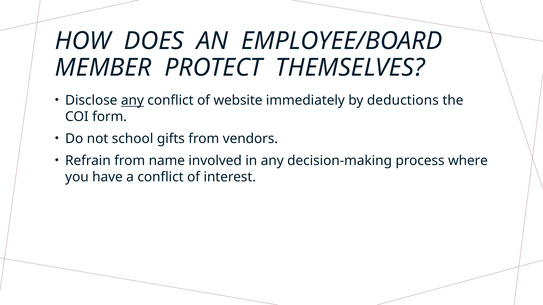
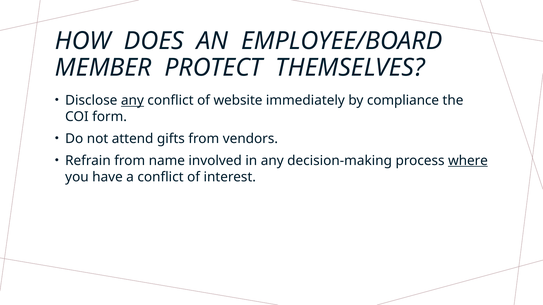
deductions: deductions -> compliance
school: school -> attend
where underline: none -> present
